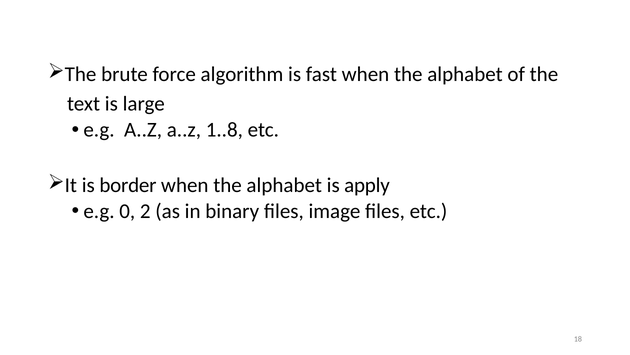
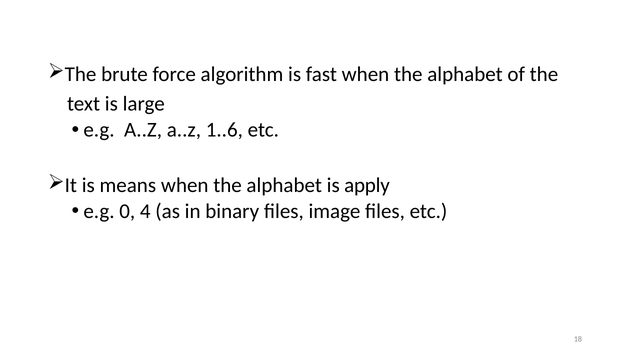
1..8: 1..8 -> 1..6
border: border -> means
2: 2 -> 4
